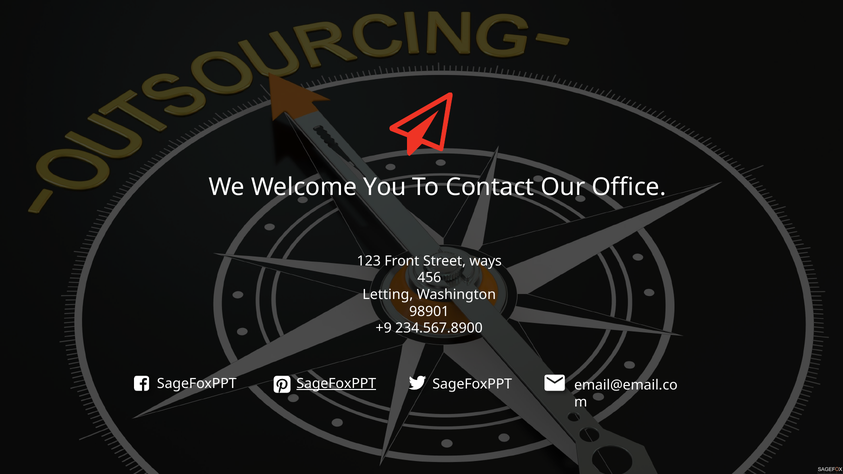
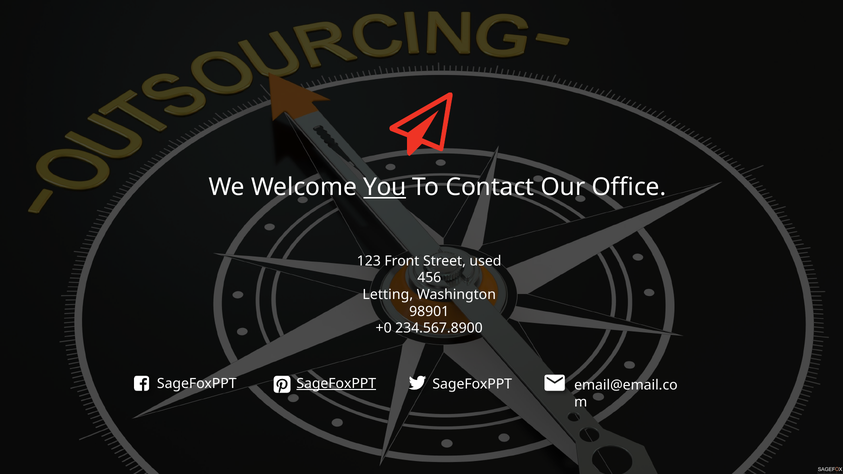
You underline: none -> present
ways: ways -> used
+9: +9 -> +0
